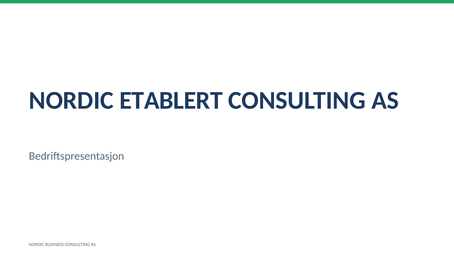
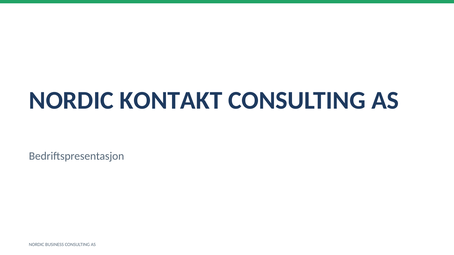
ETABLERT: ETABLERT -> KONTAKT
